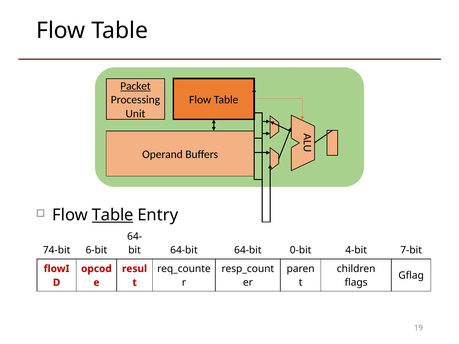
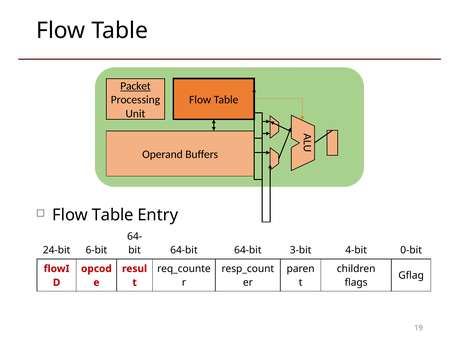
Table at (113, 215) underline: present -> none
74-bit: 74-bit -> 24-bit
0-bit: 0-bit -> 3-bit
7-bit: 7-bit -> 0-bit
